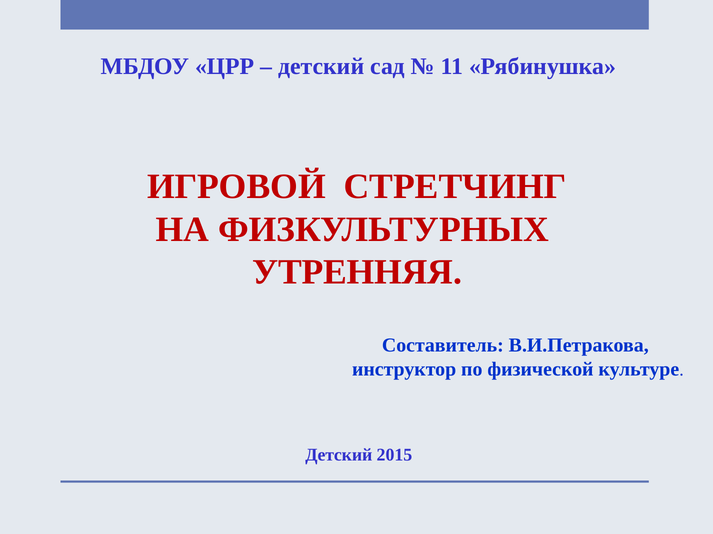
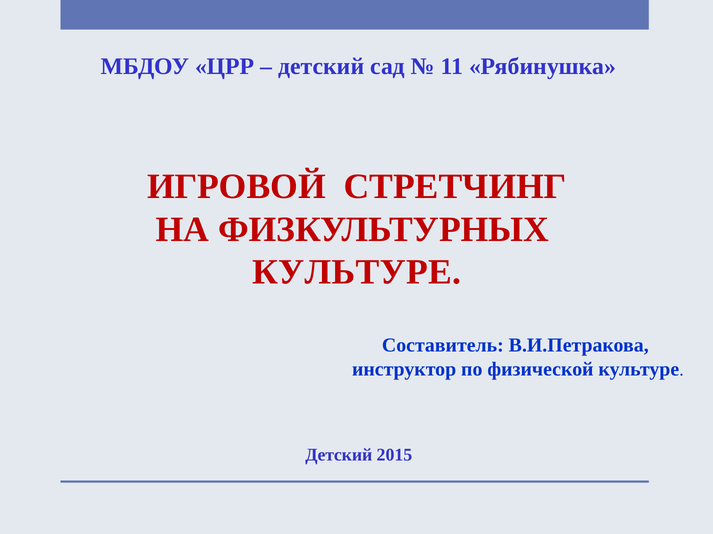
УТРЕННЯЯ at (357, 272): УТРЕННЯЯ -> КУЛЬТУРЕ
